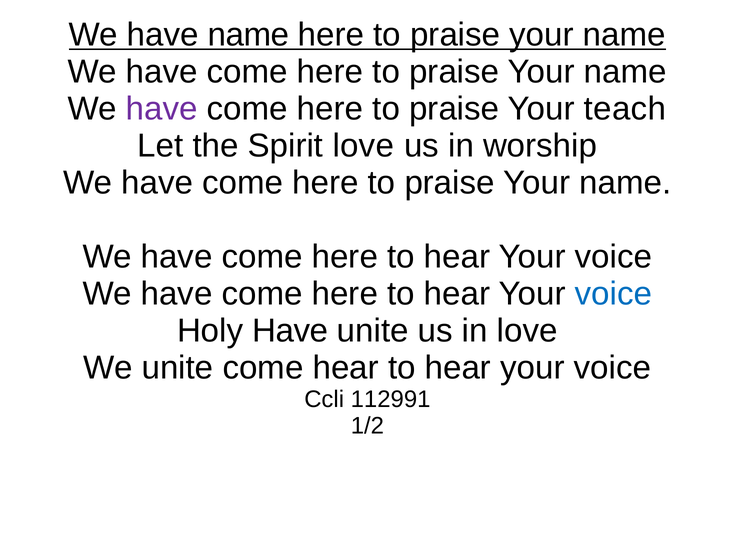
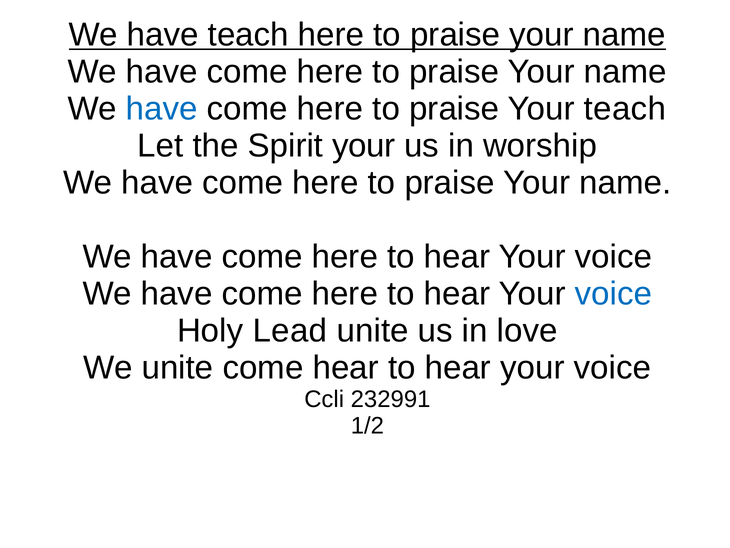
have name: name -> teach
have at (162, 109) colour: purple -> blue
Spirit love: love -> your
Holy Have: Have -> Lead
112991: 112991 -> 232991
